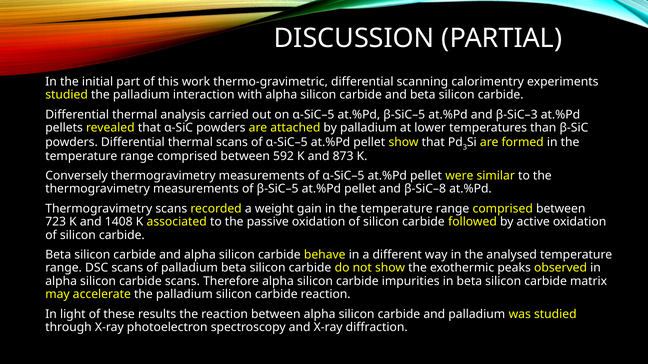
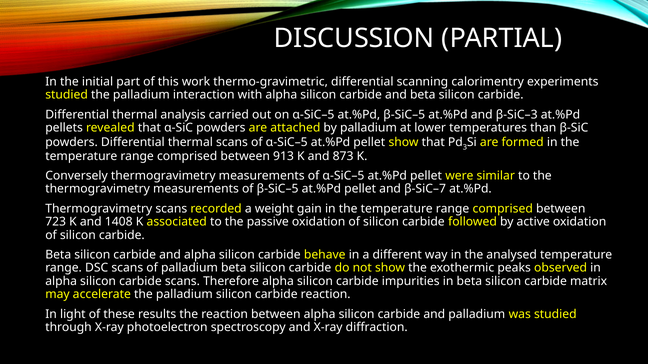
592: 592 -> 913
β-SiC–8: β-SiC–8 -> β-SiC–7
